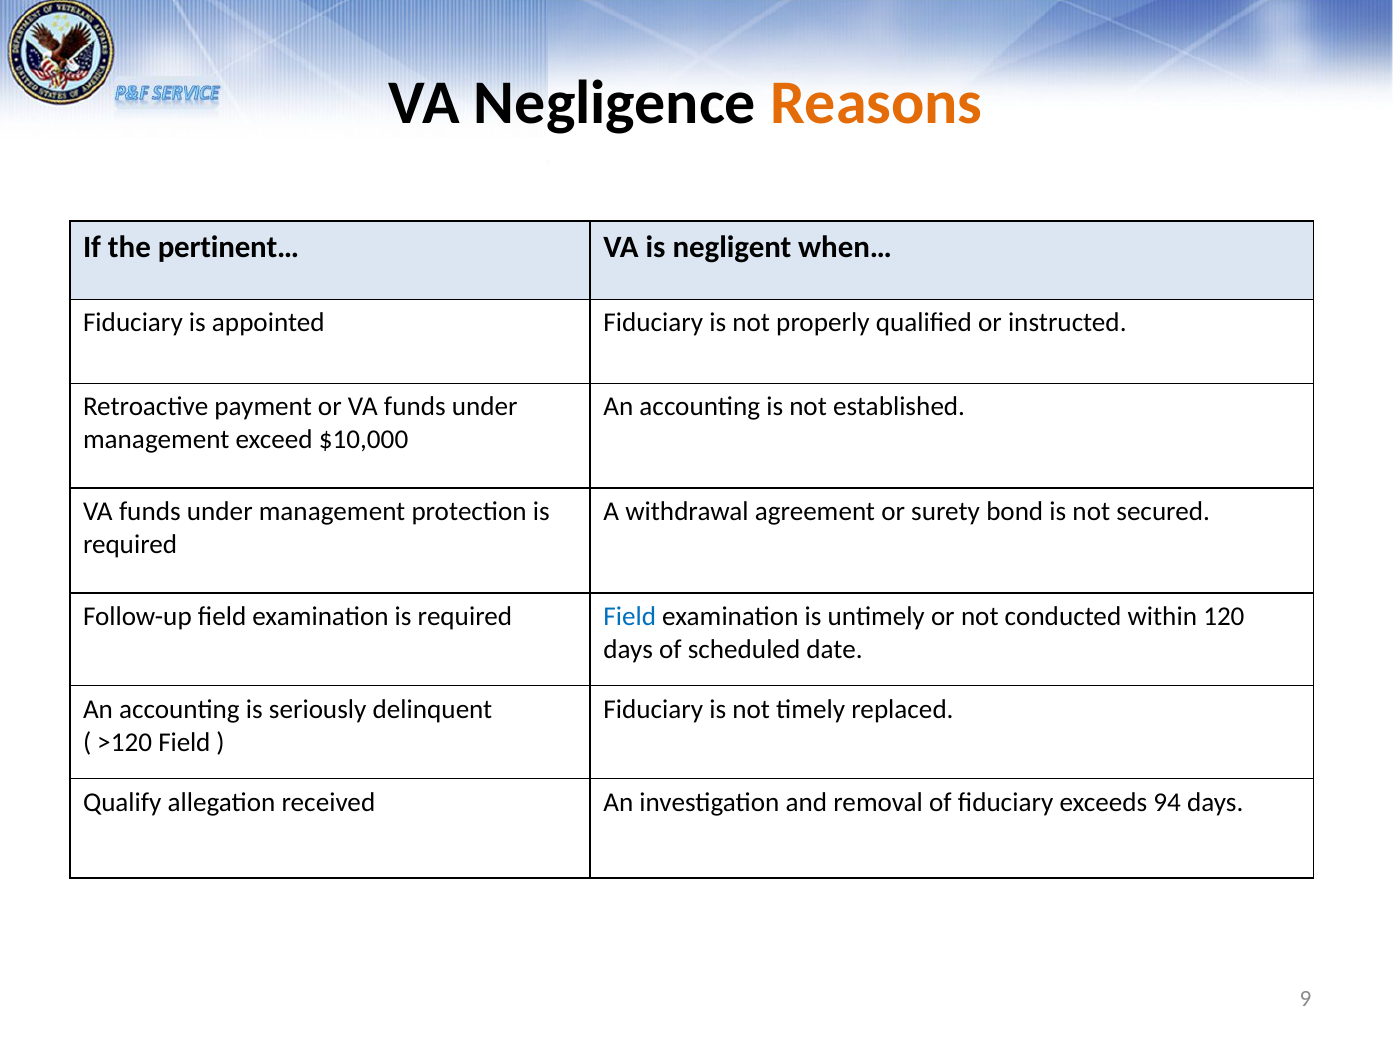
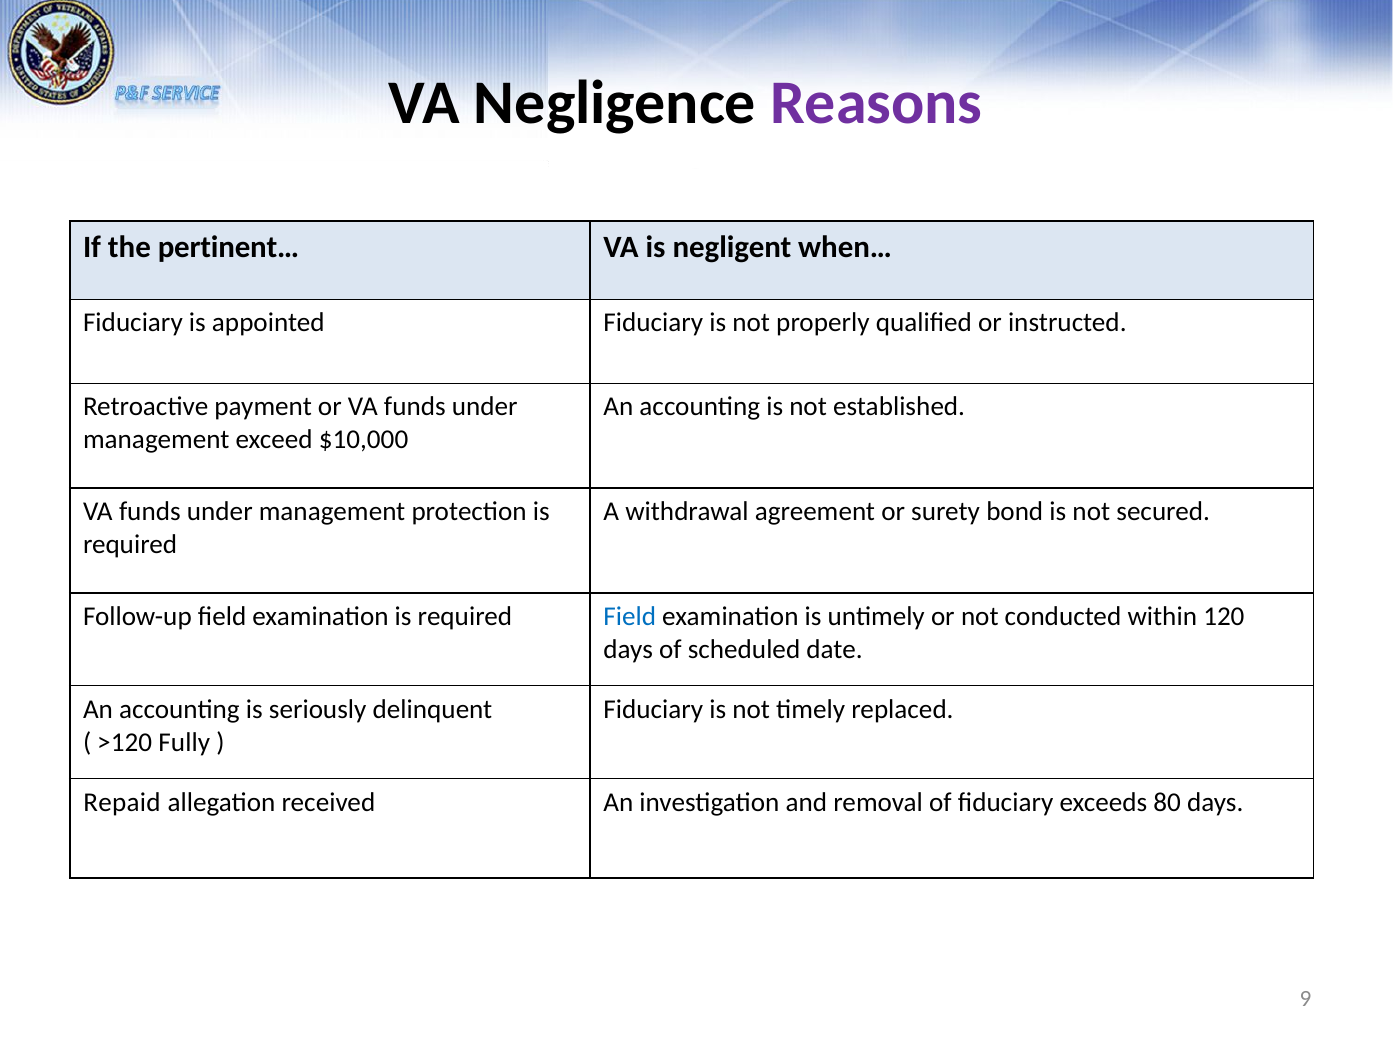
Reasons colour: orange -> purple
>120 Field: Field -> Fully
Qualify: Qualify -> Repaid
94: 94 -> 80
